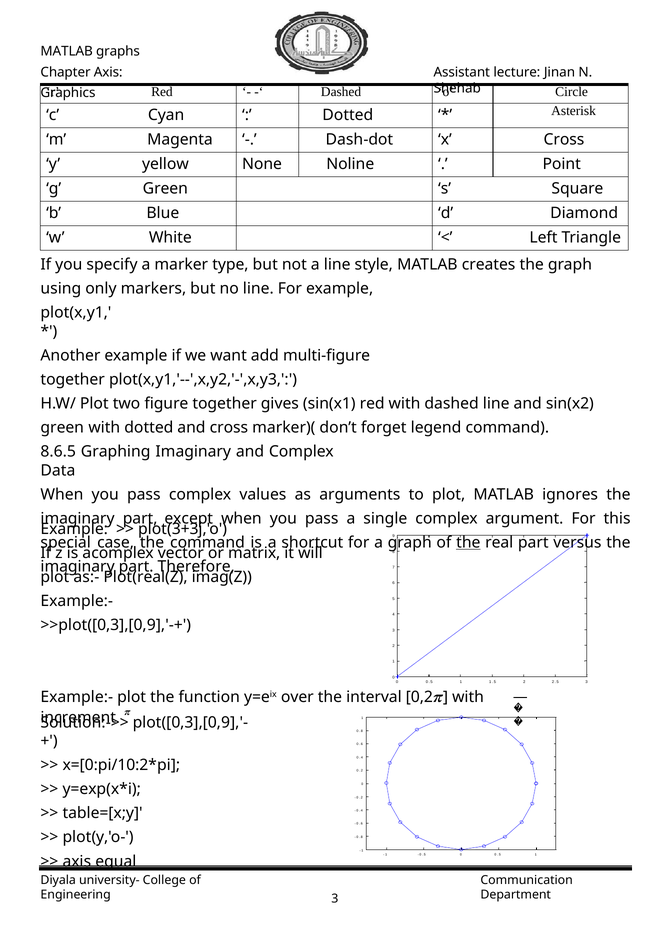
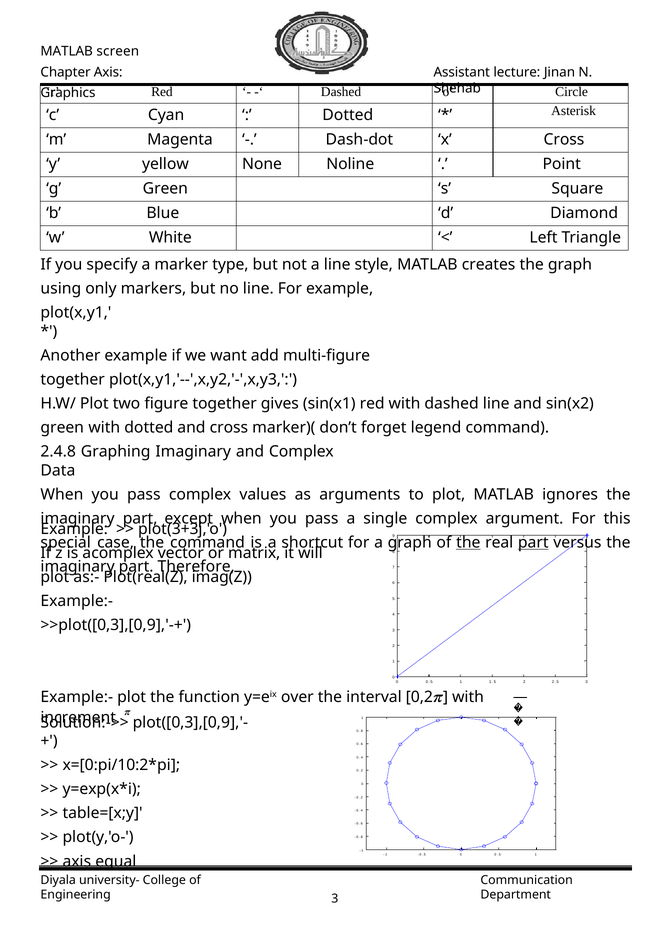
graphs: graphs -> screen
8.6.5: 8.6.5 -> 2.4.8
part at (533, 543) underline: none -> present
